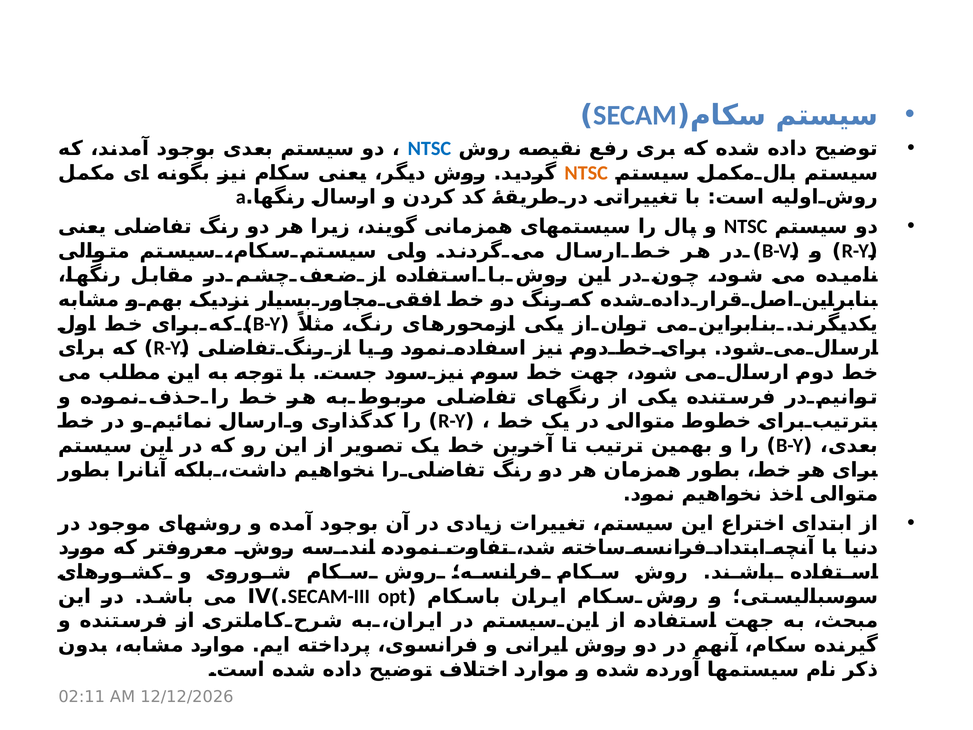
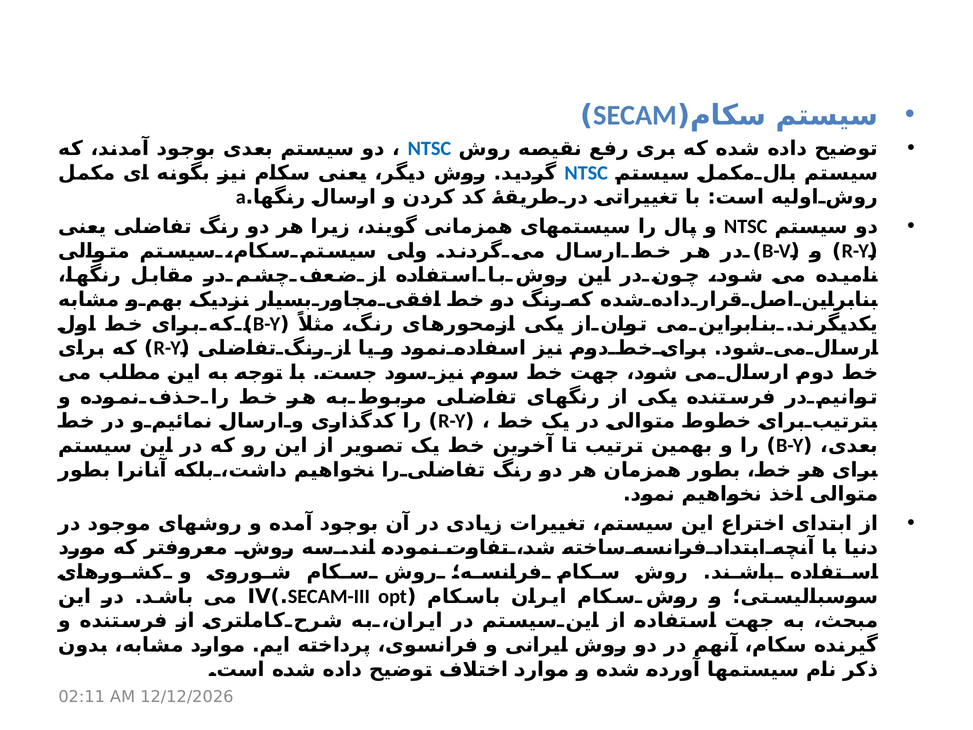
NTSC at (586, 173) colour: orange -> blue
